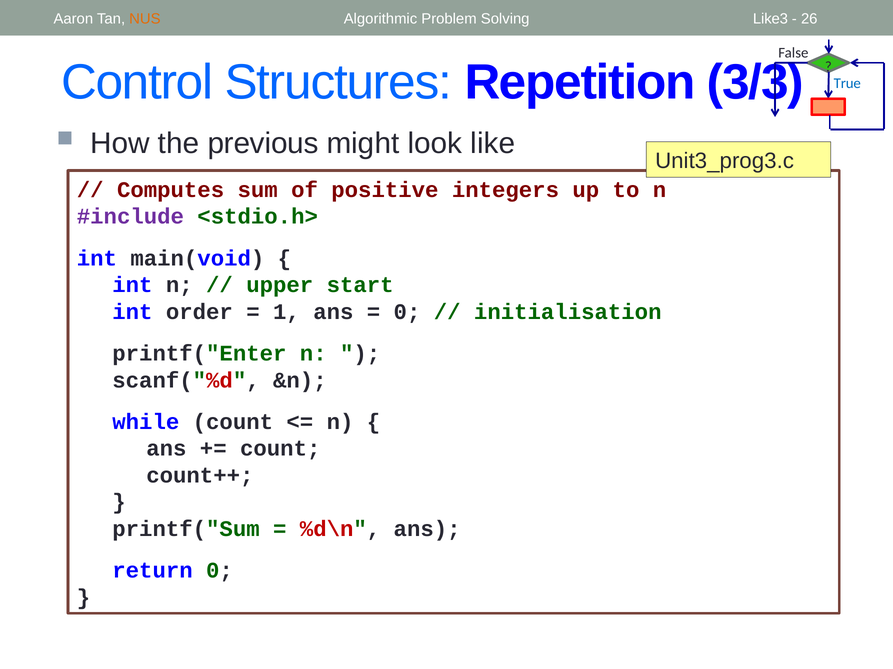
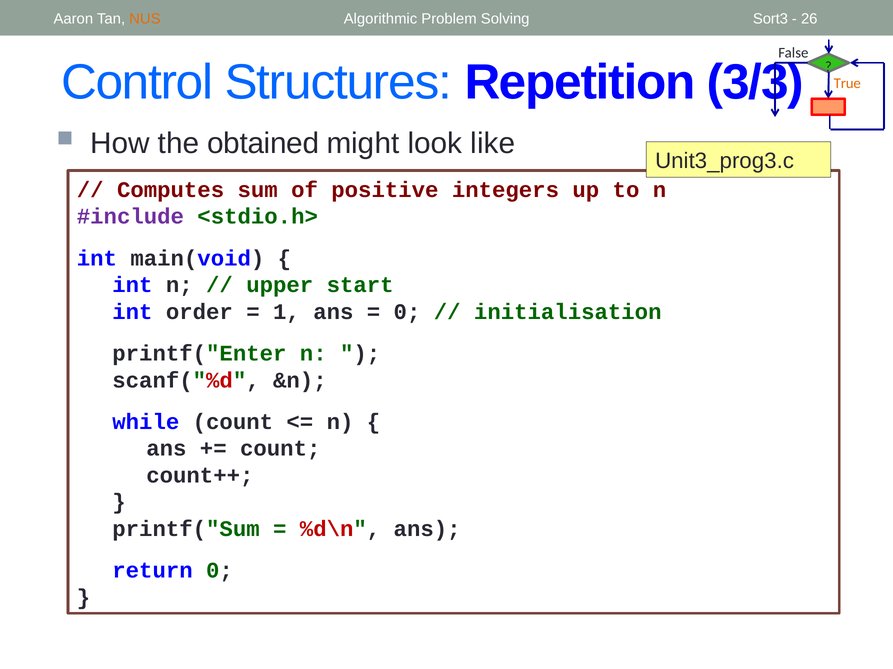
Like3: Like3 -> Sort3
True colour: blue -> orange
previous: previous -> obtained
